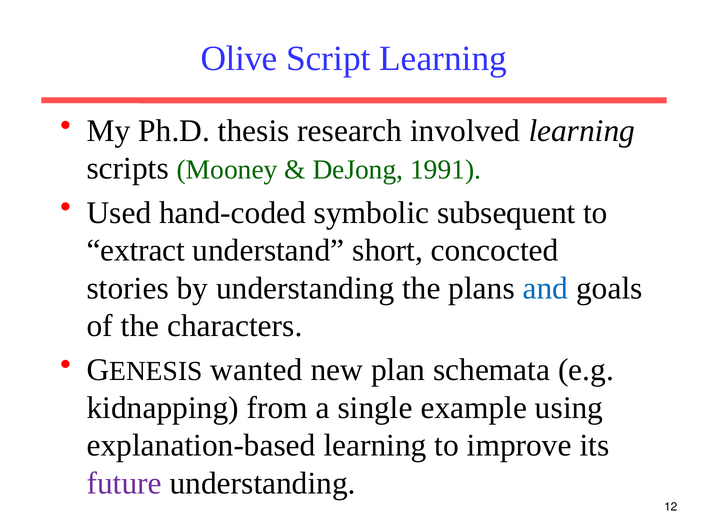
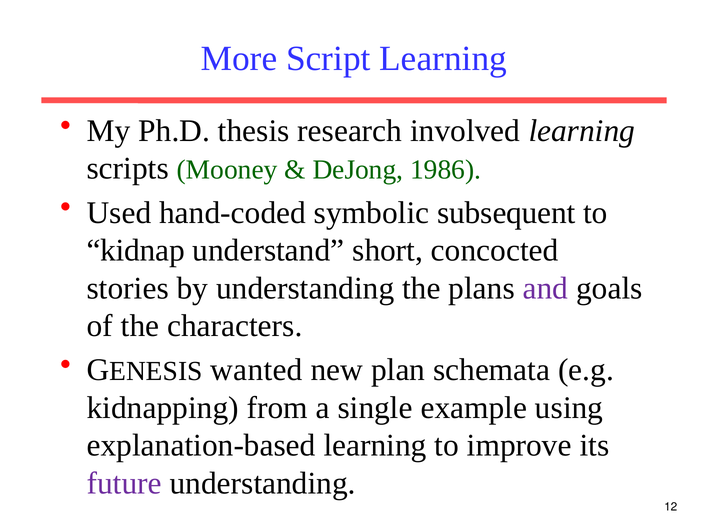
Olive: Olive -> More
1991: 1991 -> 1986
extract: extract -> kidnap
and colour: blue -> purple
